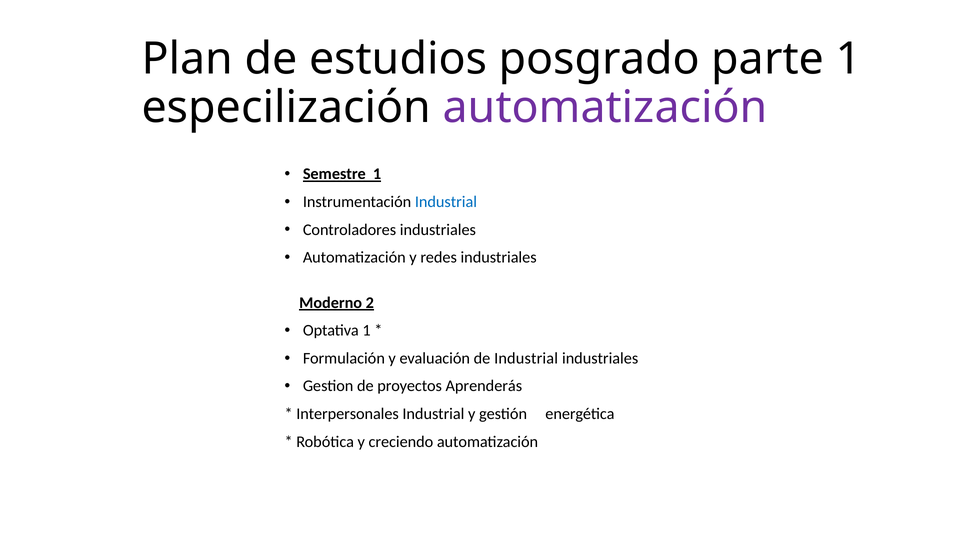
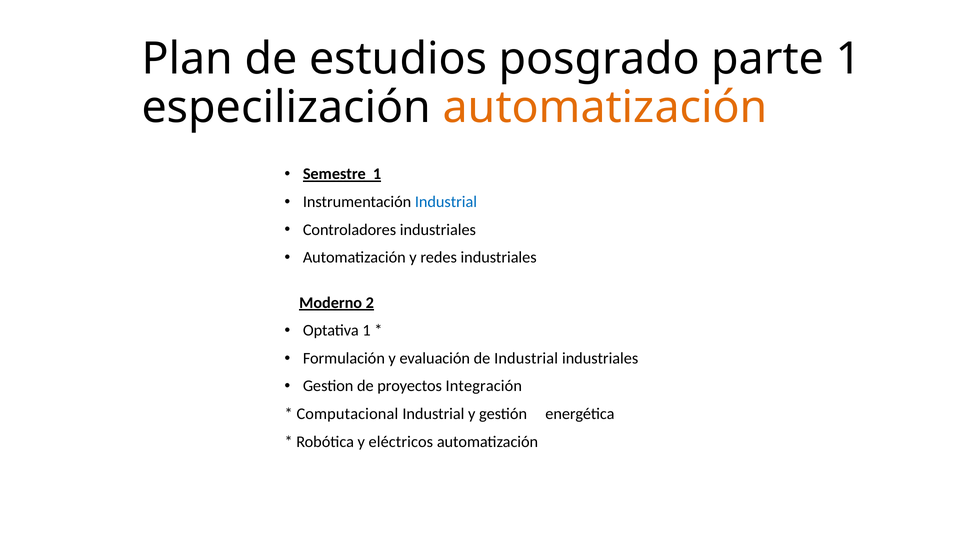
automatización at (605, 107) colour: purple -> orange
Aprenderás: Aprenderás -> Integración
Interpersonales: Interpersonales -> Computacional
creciendo: creciendo -> eléctricos
